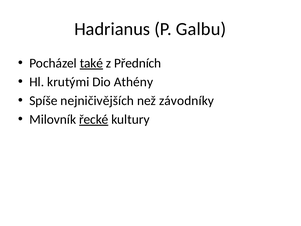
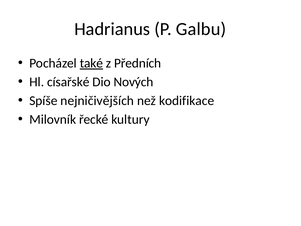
krutými: krutými -> císařské
Athény: Athény -> Nových
závodníky: závodníky -> kodifikace
řecké underline: present -> none
